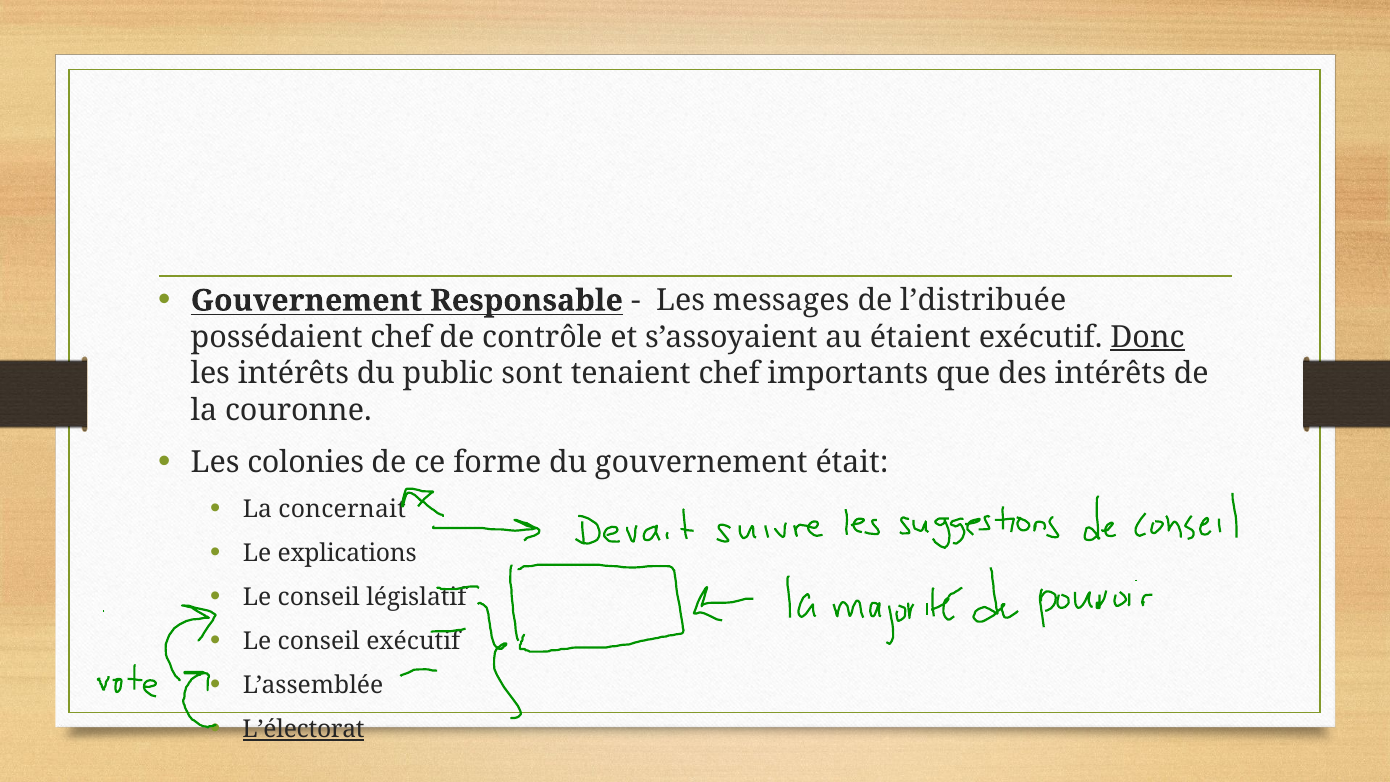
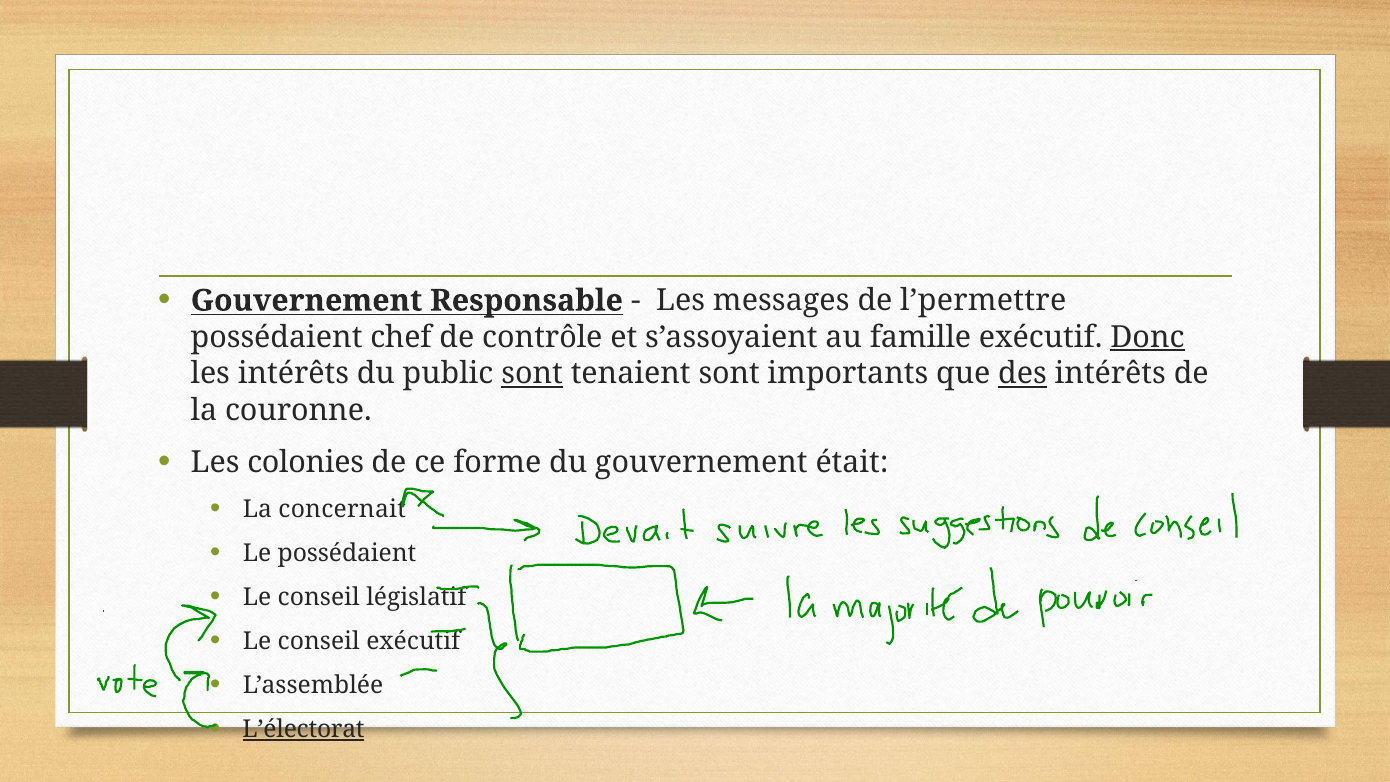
l’distribuée: l’distribuée -> l’permettre
étaient: étaient -> famille
sont at (532, 374) underline: none -> present
tenaient chef: chef -> sont
des underline: none -> present
Le explications: explications -> possédaient
